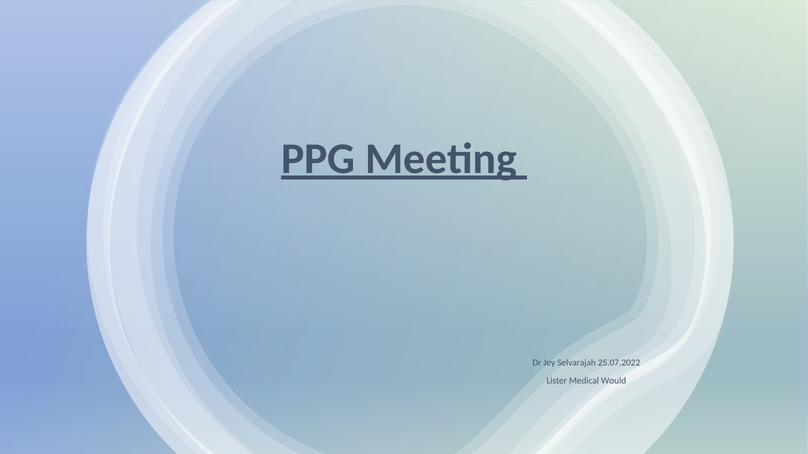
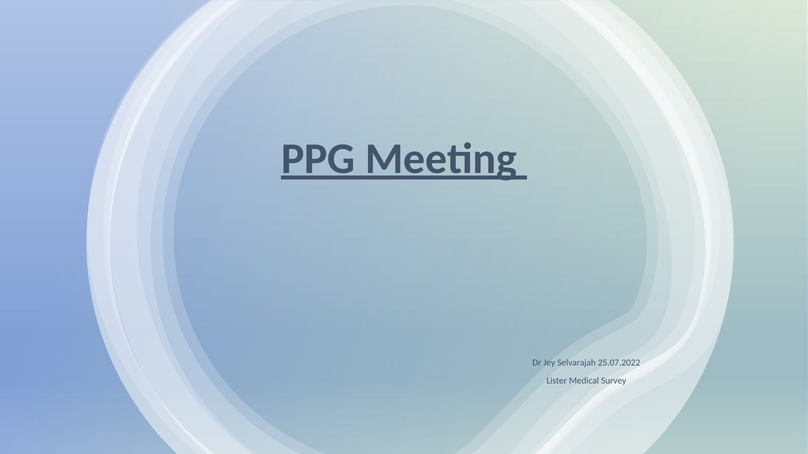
Would: Would -> Survey
